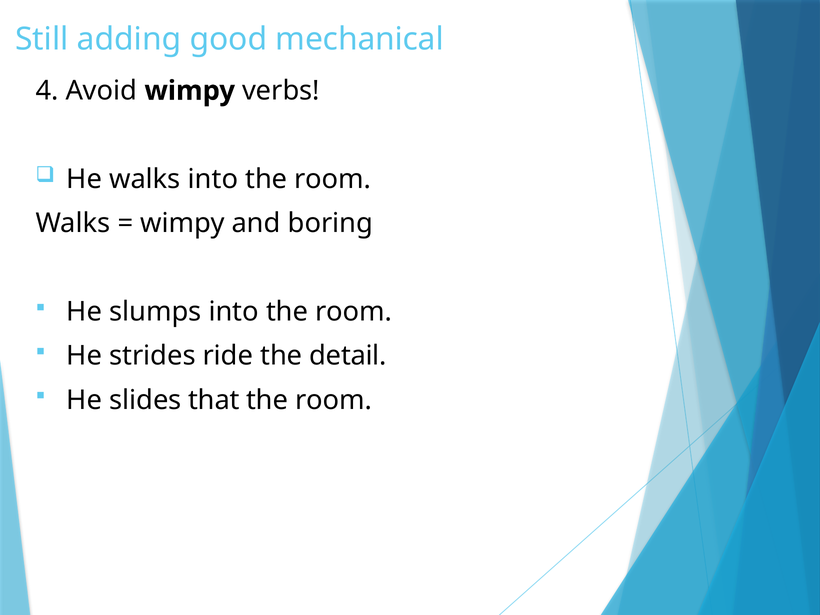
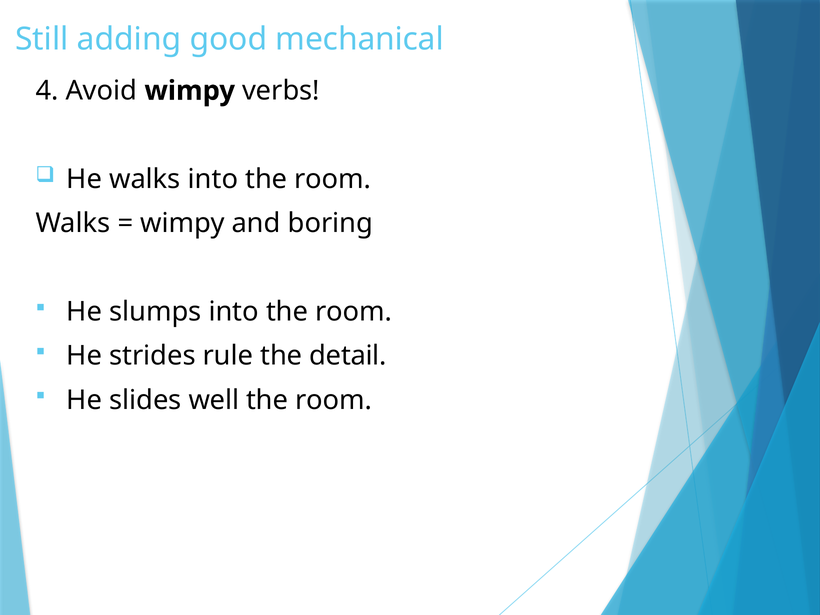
ride: ride -> rule
that: that -> well
